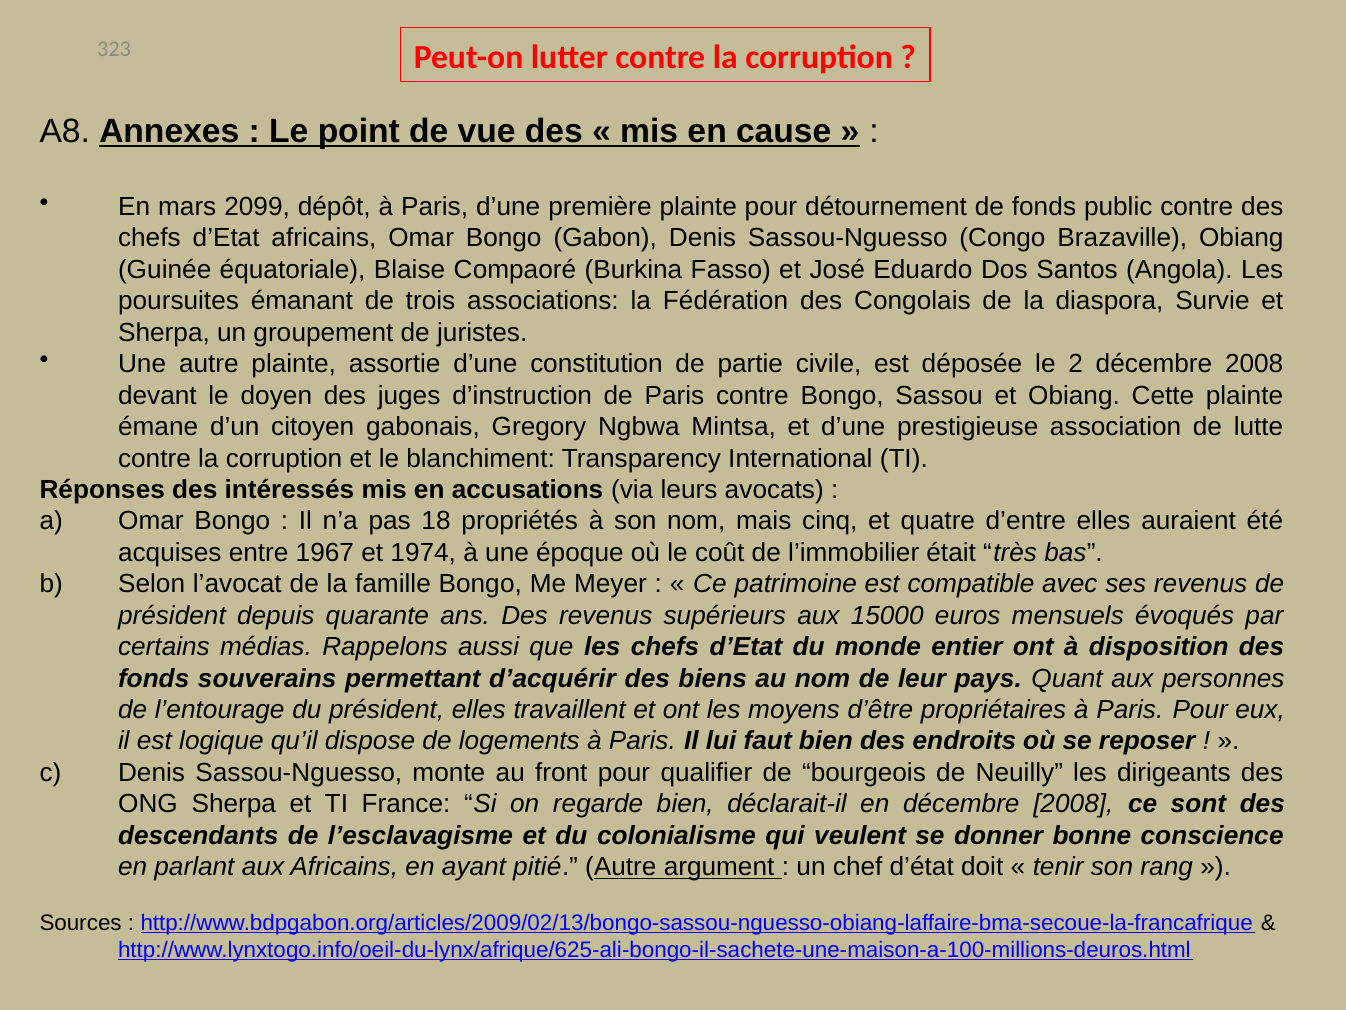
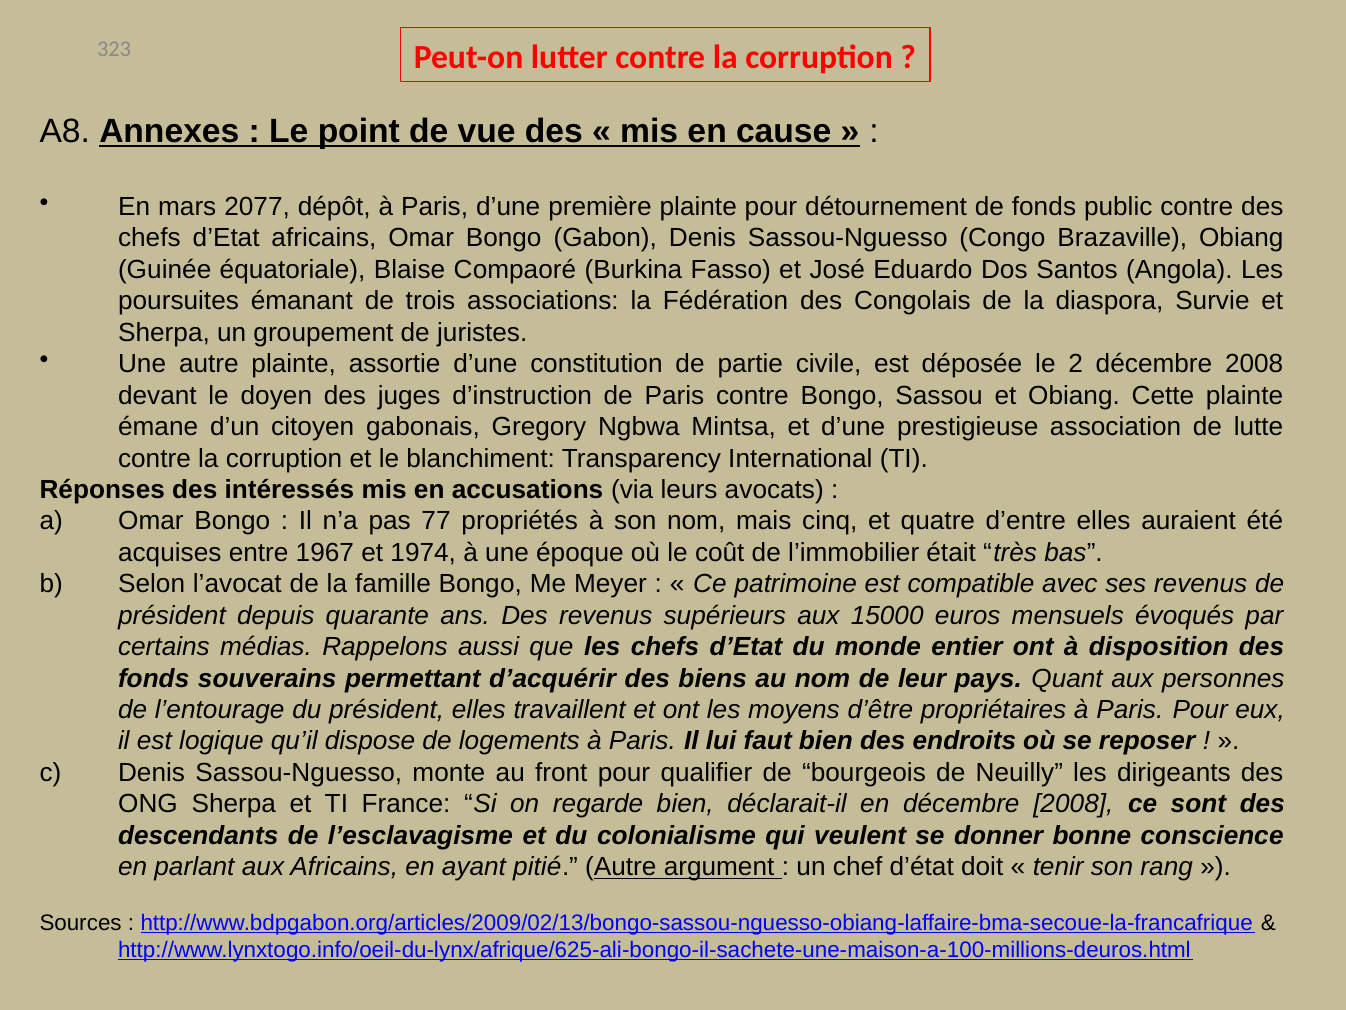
2099: 2099 -> 2077
18: 18 -> 77
